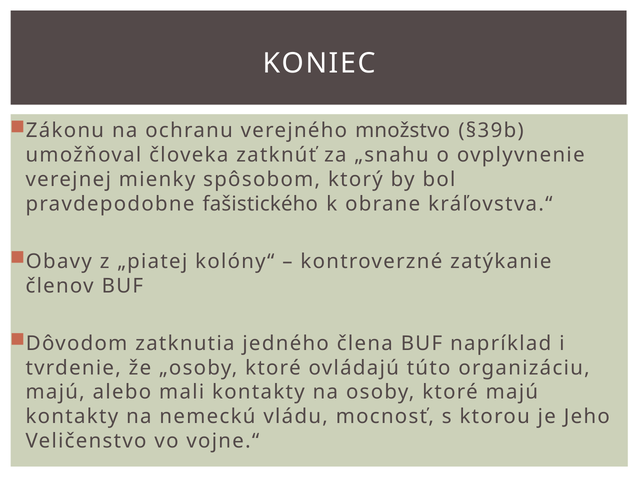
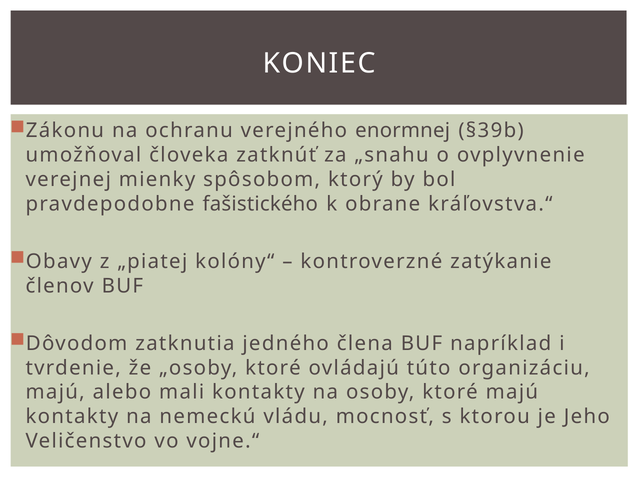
množstvo: množstvo -> enormnej
